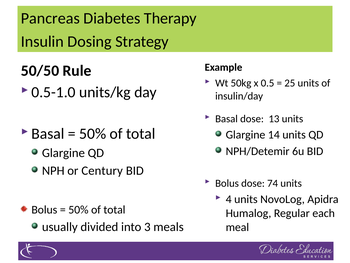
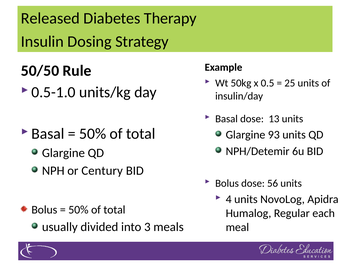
Pancreas: Pancreas -> Released
14: 14 -> 93
74: 74 -> 56
